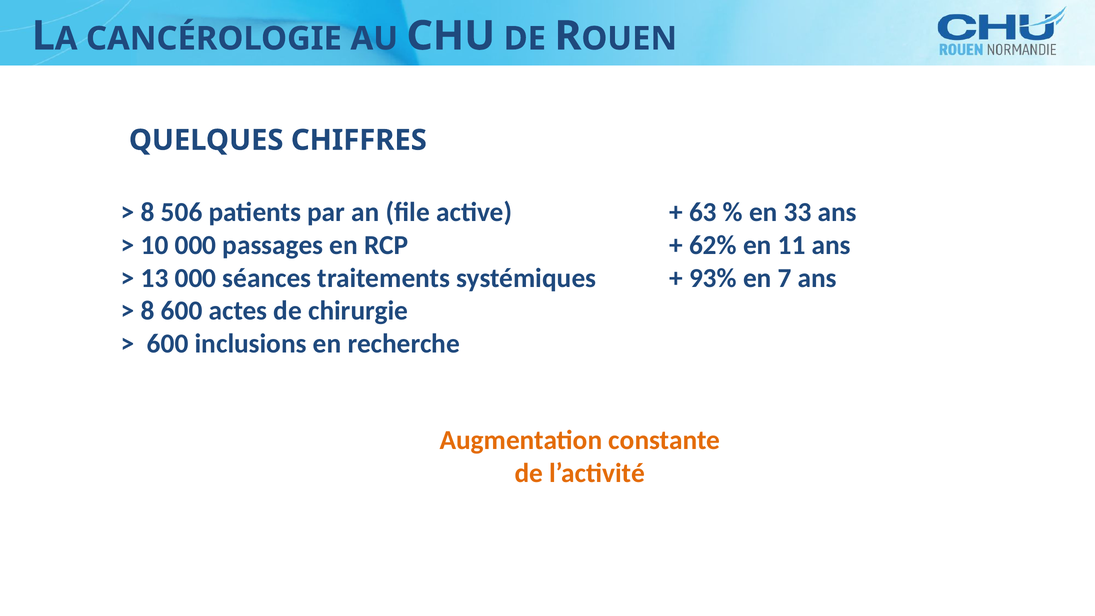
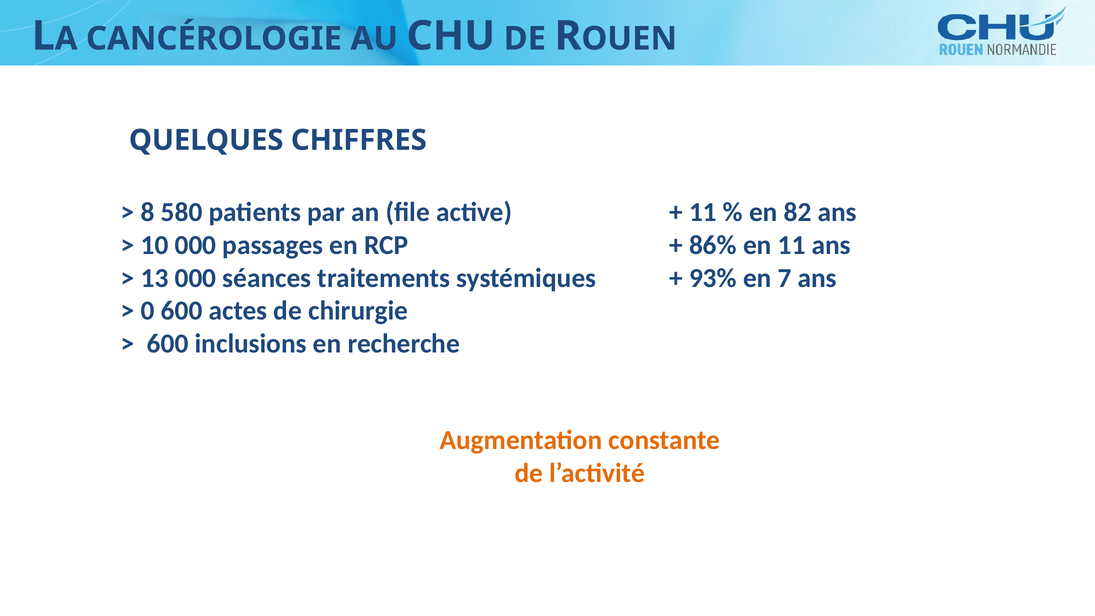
506: 506 -> 580
63 at (703, 212): 63 -> 11
33: 33 -> 82
62%: 62% -> 86%
8 at (148, 311): 8 -> 0
